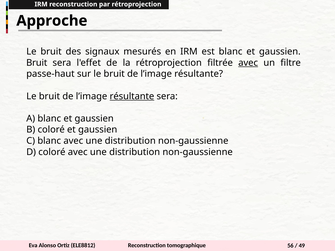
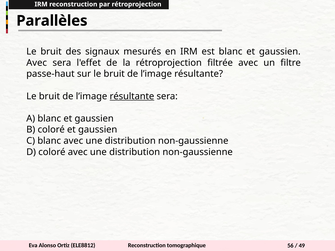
Approche: Approche -> Parallèles
Bruit at (37, 63): Bruit -> Avec
avec at (248, 63) underline: present -> none
